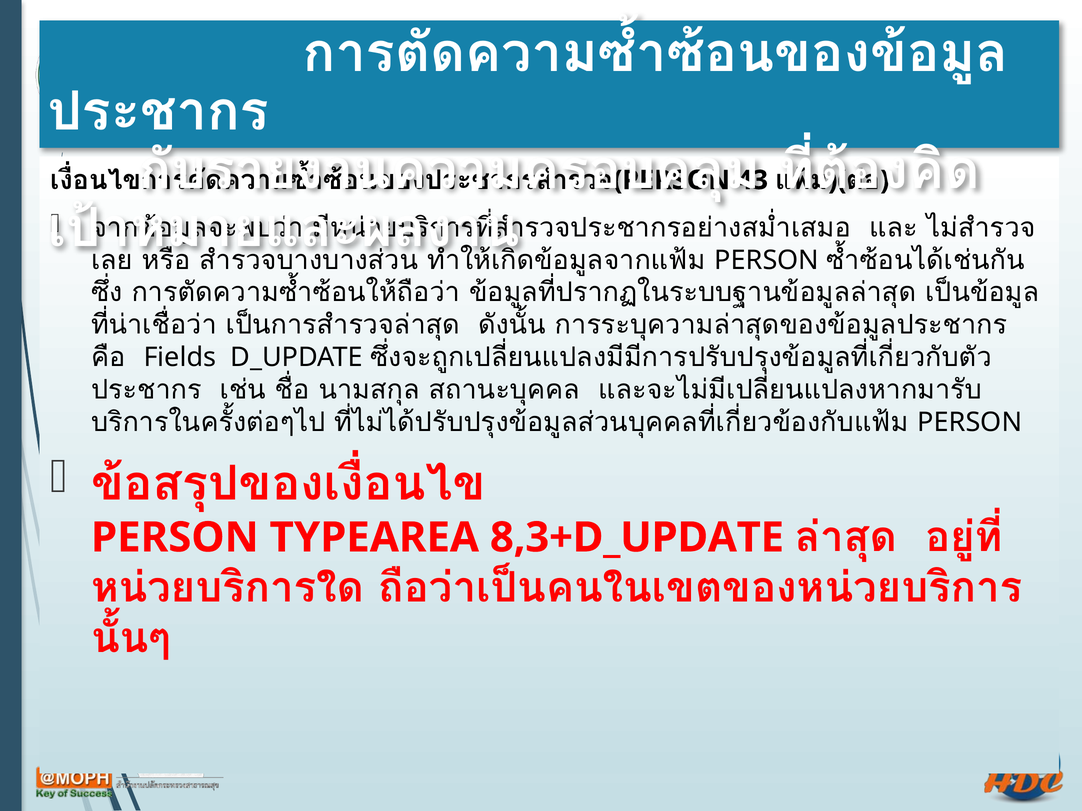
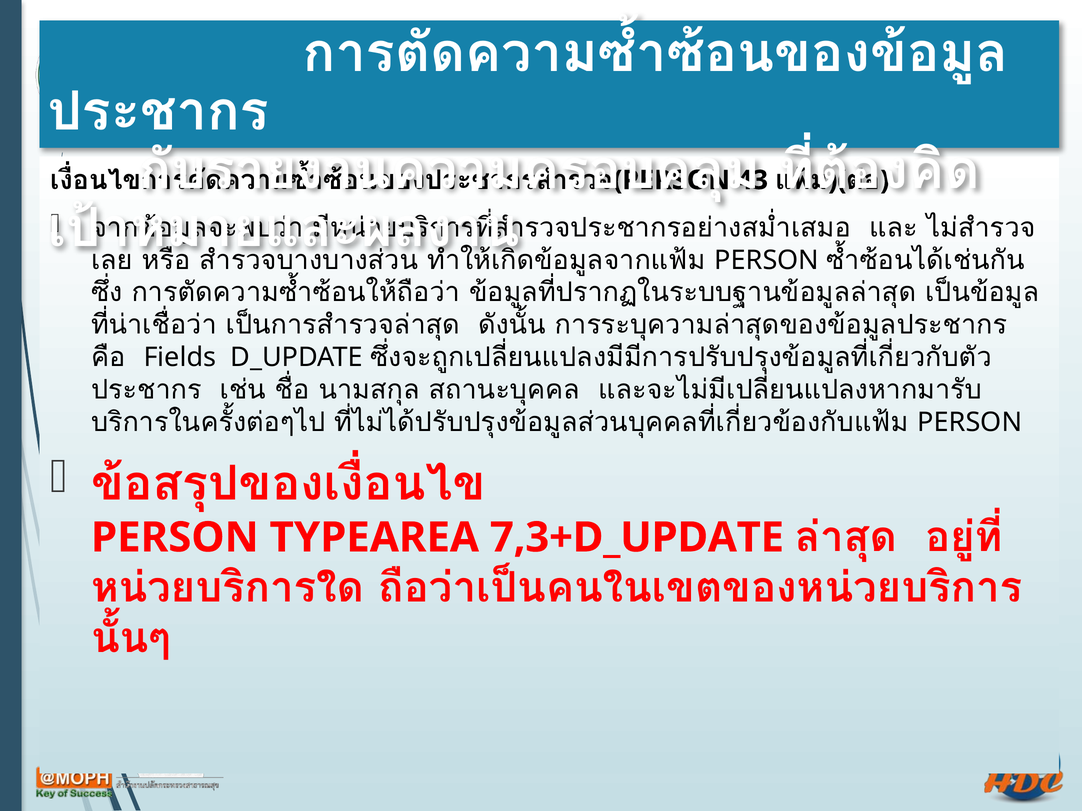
8,3+D_UPDATE: 8,3+D_UPDATE -> 7,3+D_UPDATE
